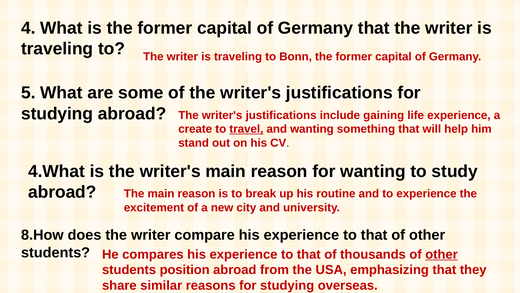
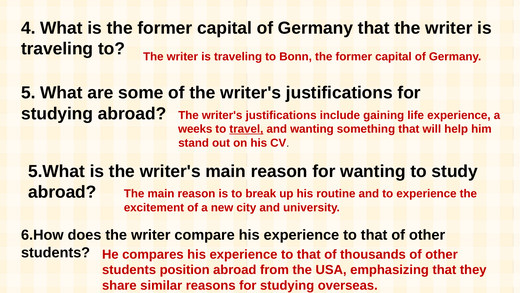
create: create -> weeks
4.What: 4.What -> 5.What
8.How: 8.How -> 6.How
other at (442, 254) underline: present -> none
